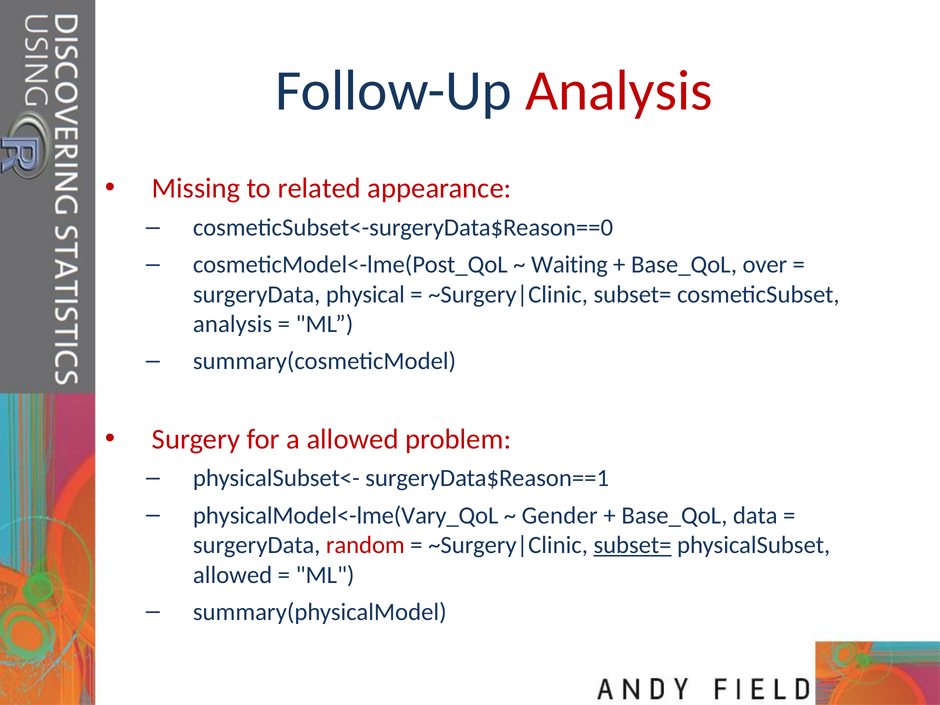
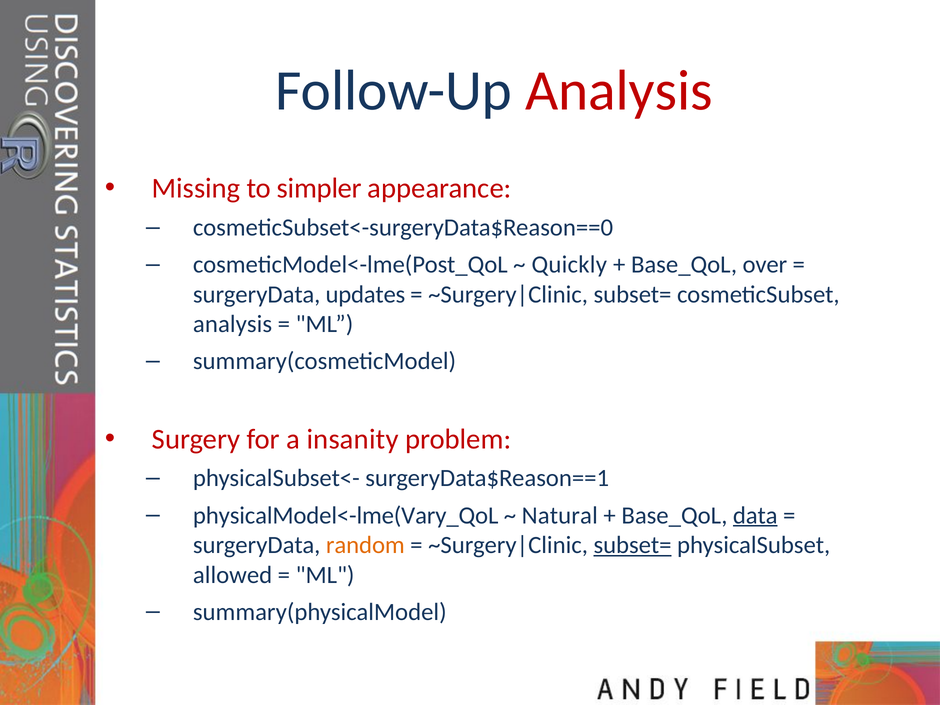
related: related -> simpler
Waiting: Waiting -> Quickly
physical: physical -> updates
a allowed: allowed -> insanity
Gender: Gender -> Natural
data underline: none -> present
random colour: red -> orange
